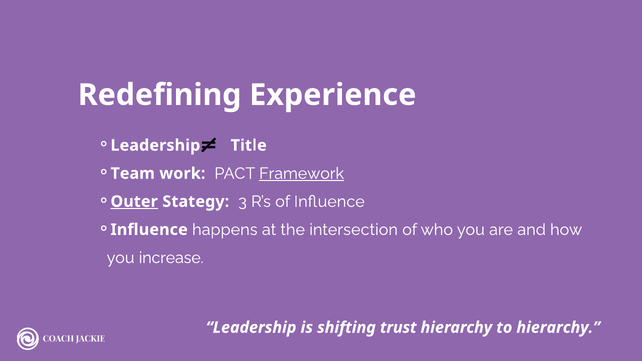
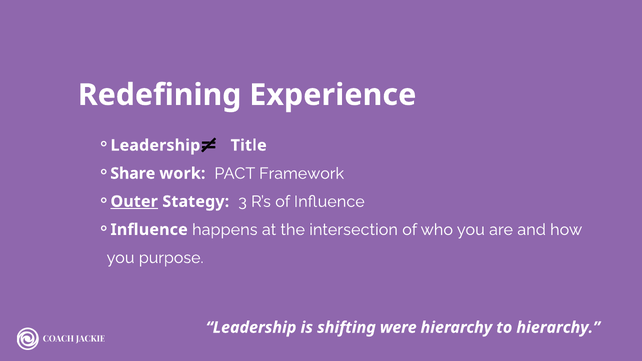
Team: Team -> Share
Framework underline: present -> none
increase: increase -> purpose
trust: trust -> were
